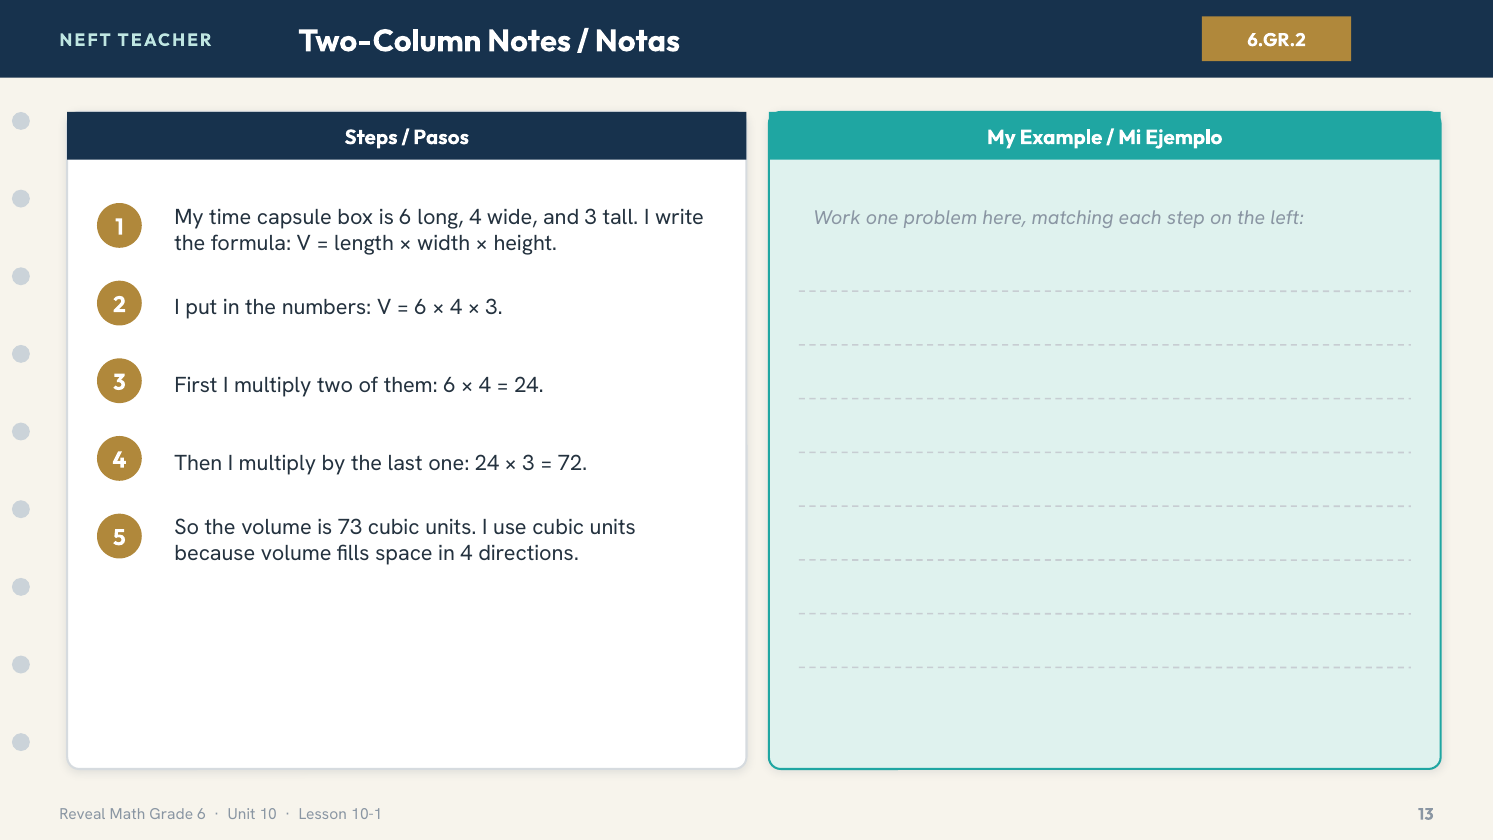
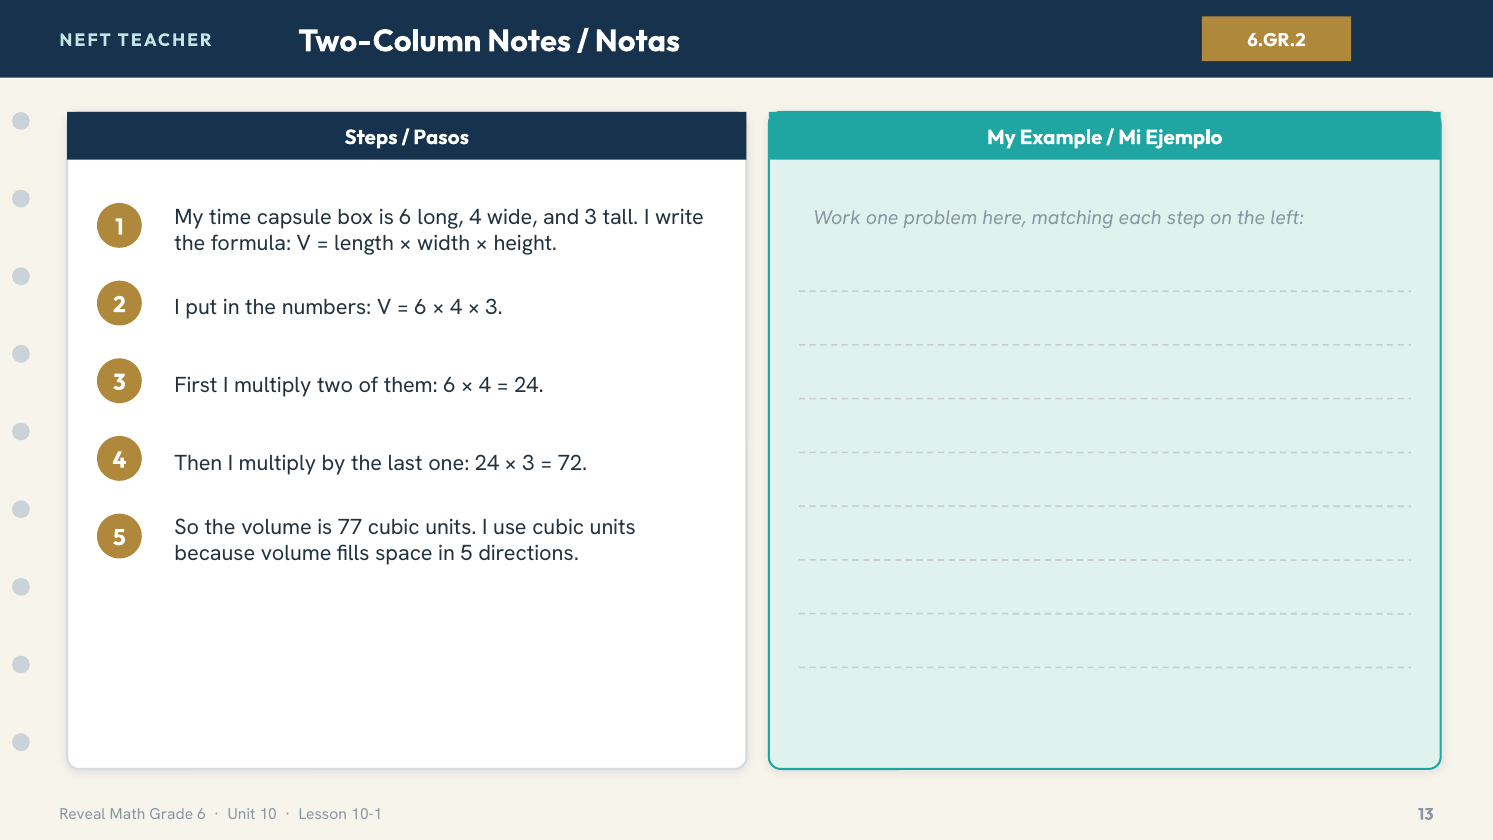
73: 73 -> 77
in 4: 4 -> 5
